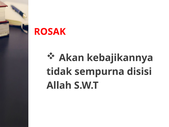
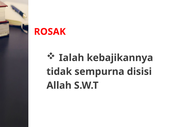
Akan at (72, 58): Akan -> Ialah
